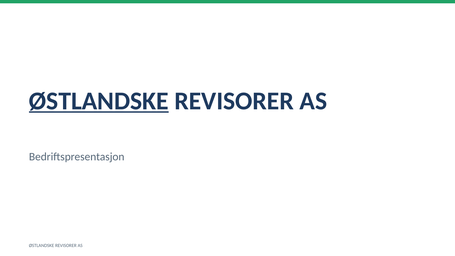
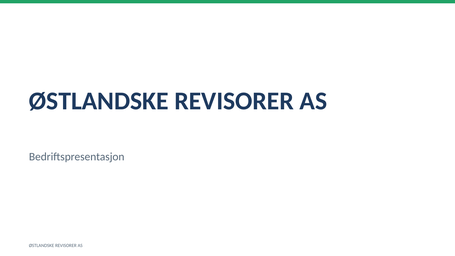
ØSTLANDSKE at (99, 101) underline: present -> none
